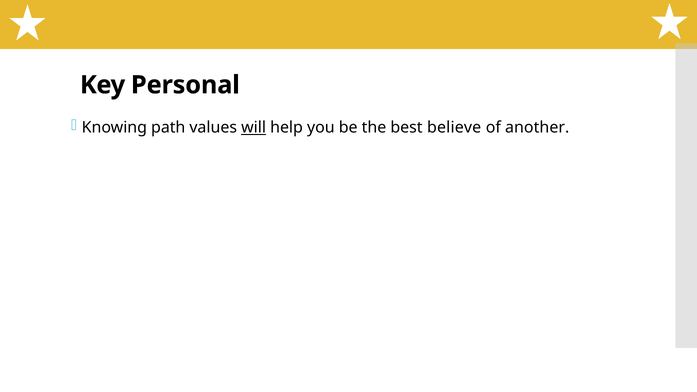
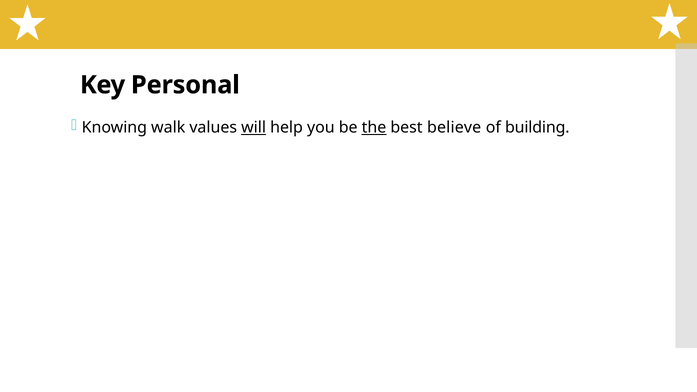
path: path -> walk
the underline: none -> present
another: another -> building
